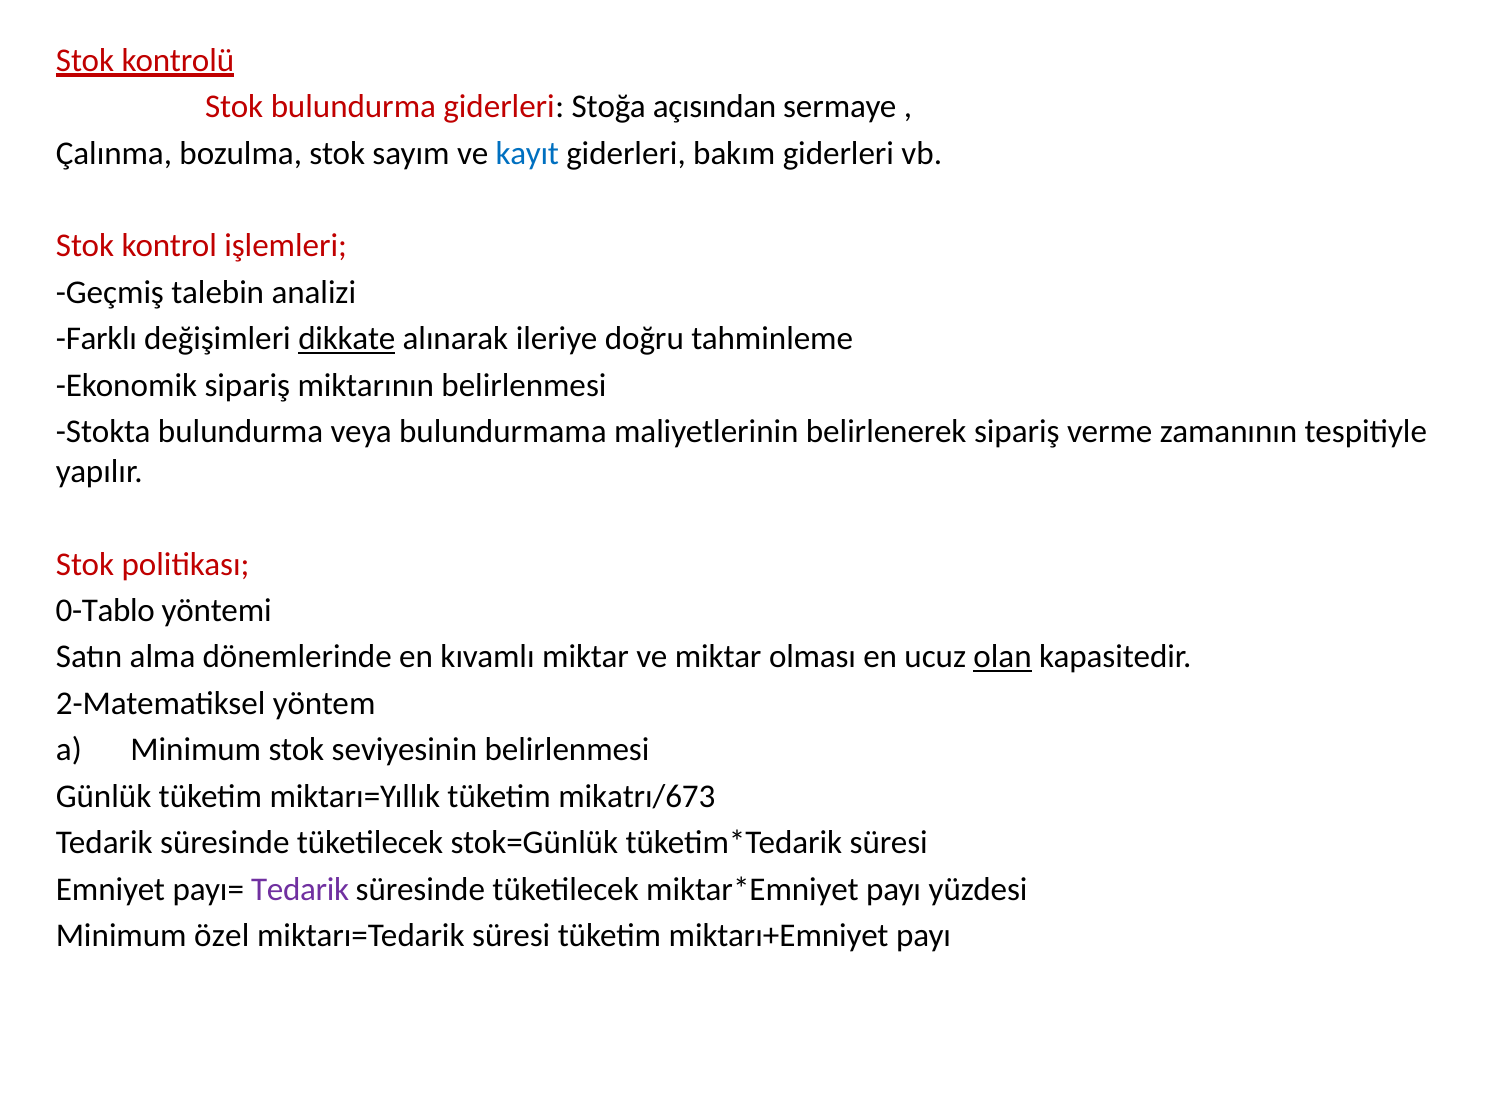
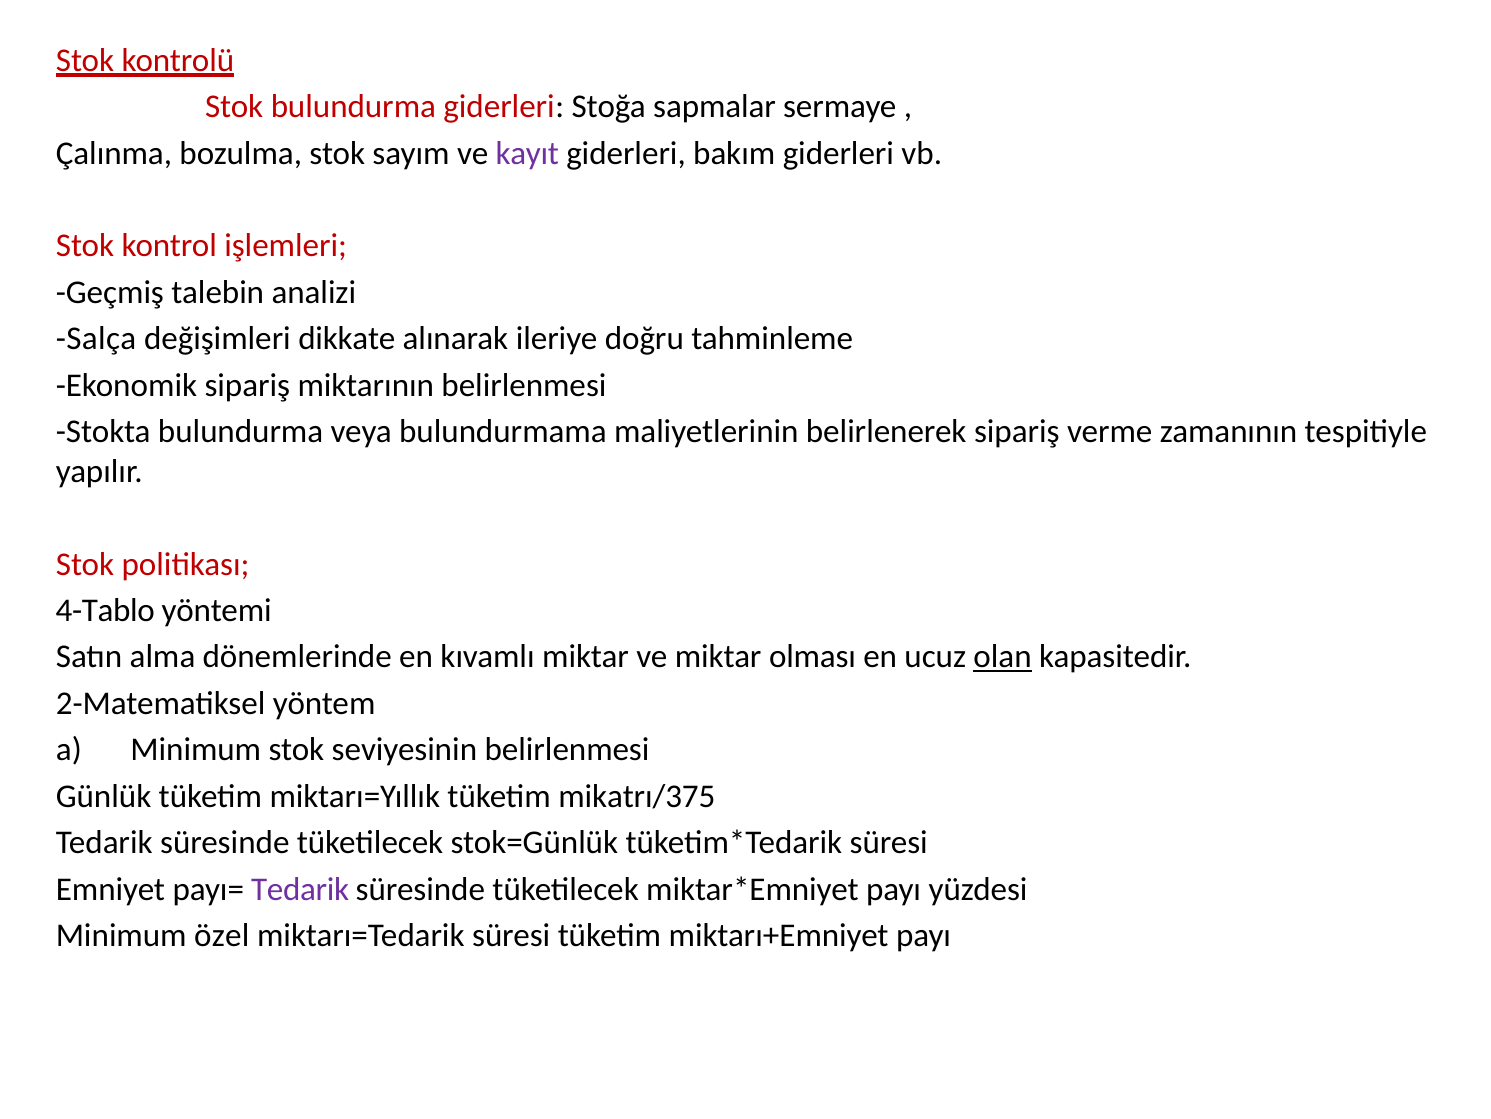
açısından: açısından -> sapmalar
kayıt colour: blue -> purple
Farklı: Farklı -> Salça
dikkate underline: present -> none
0-Tablo: 0-Tablo -> 4-Tablo
mikatrı/673: mikatrı/673 -> mikatrı/375
